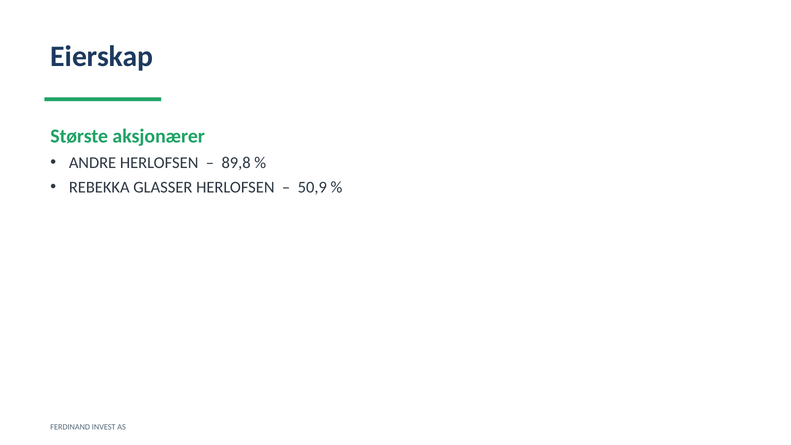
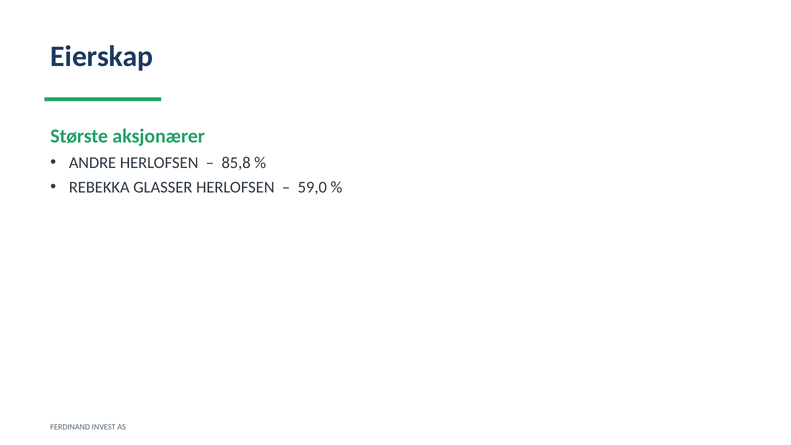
89,8: 89,8 -> 85,8
50,9: 50,9 -> 59,0
